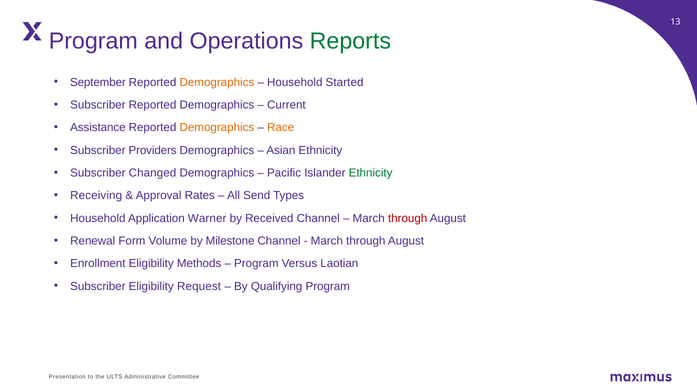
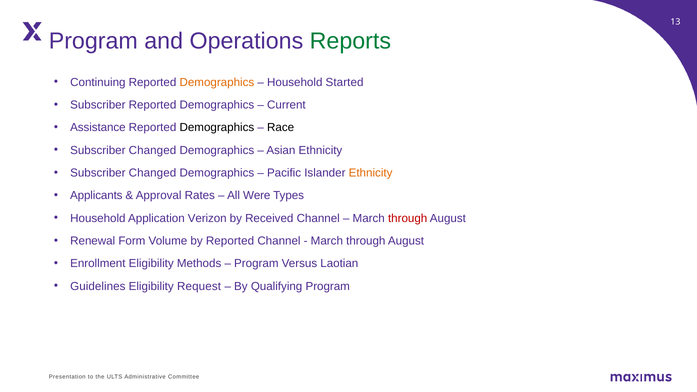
September: September -> Continuing
Demographics at (217, 128) colour: orange -> black
Race colour: orange -> black
Providers at (153, 150): Providers -> Changed
Ethnicity at (371, 173) colour: green -> orange
Receiving: Receiving -> Applicants
Send: Send -> Were
Warner: Warner -> Verizon
by Milestone: Milestone -> Reported
Subscriber at (98, 286): Subscriber -> Guidelines
